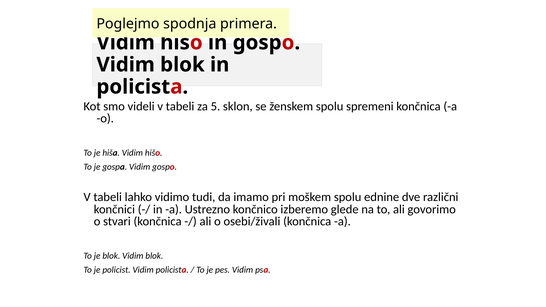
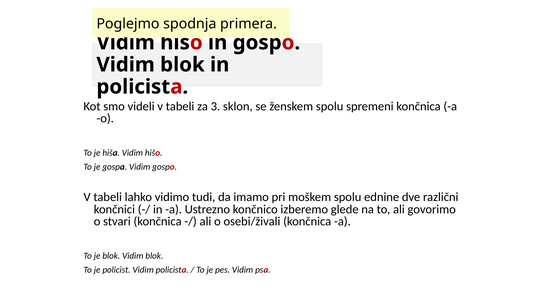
5: 5 -> 3
